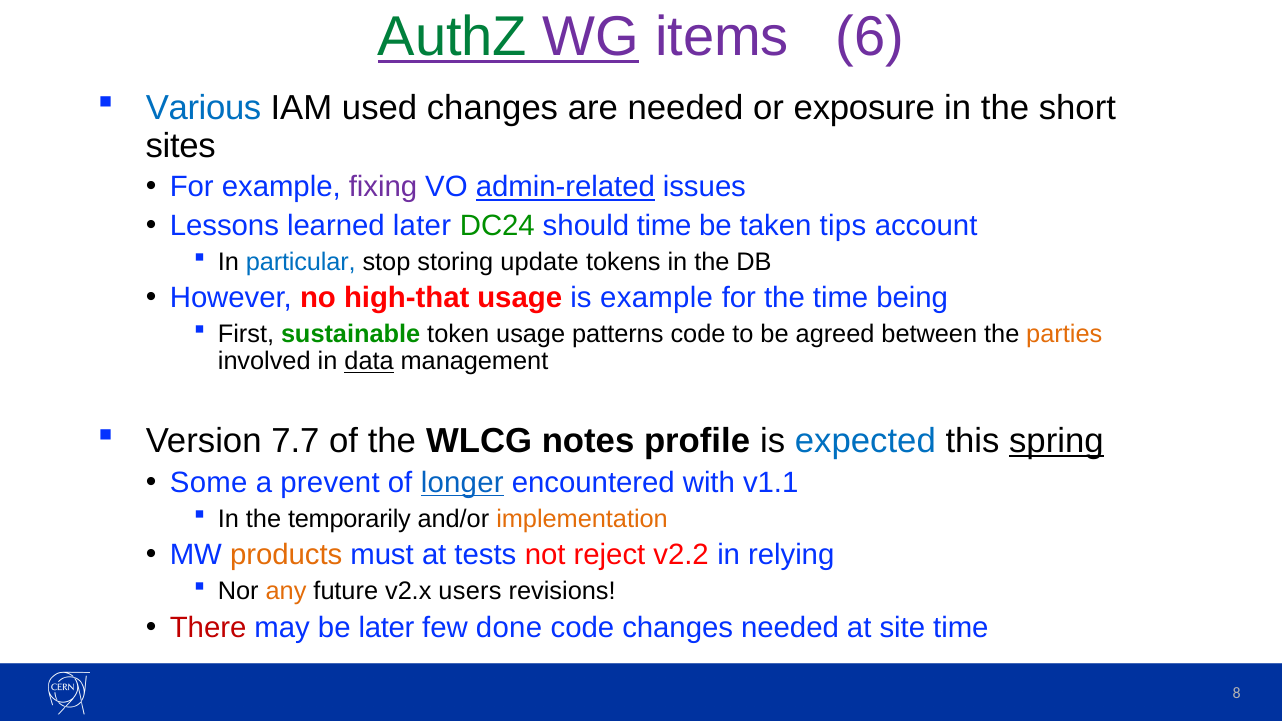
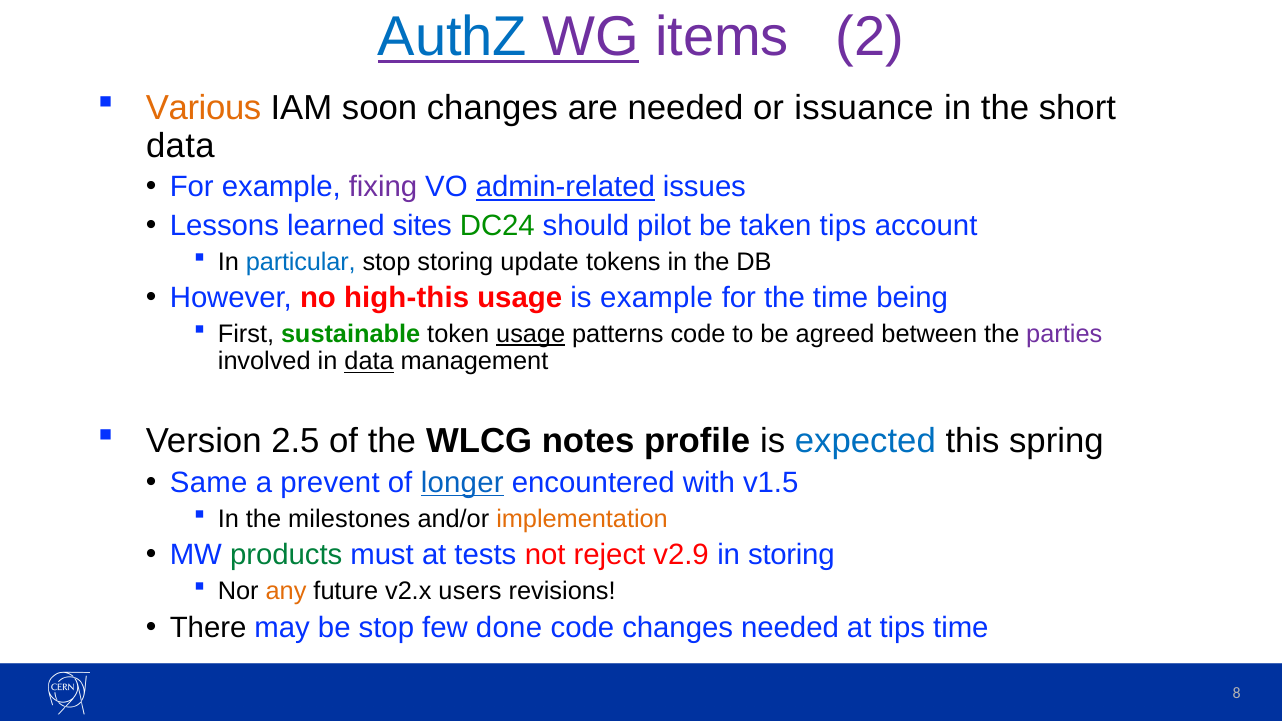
AuthZ colour: green -> blue
6: 6 -> 2
Various colour: blue -> orange
used: used -> soon
exposure: exposure -> issuance
sites at (181, 146): sites -> data
learned later: later -> sites
should time: time -> pilot
high-that: high-that -> high-this
usage at (531, 334) underline: none -> present
parties colour: orange -> purple
7.7: 7.7 -> 2.5
spring underline: present -> none
Some: Some -> Same
v1.1: v1.1 -> v1.5
temporarily: temporarily -> milestones
products colour: orange -> green
v2.2: v2.2 -> v2.9
in relying: relying -> storing
There colour: red -> black
be later: later -> stop
at site: site -> tips
